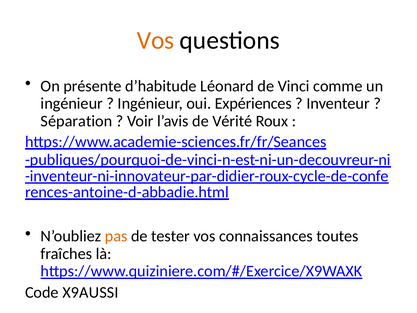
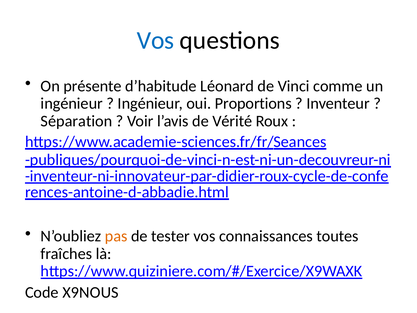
Vos at (156, 40) colour: orange -> blue
Expériences: Expériences -> Proportions
X9AUSSI: X9AUSSI -> X9NOUS
